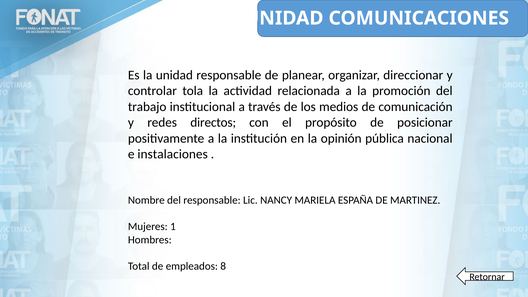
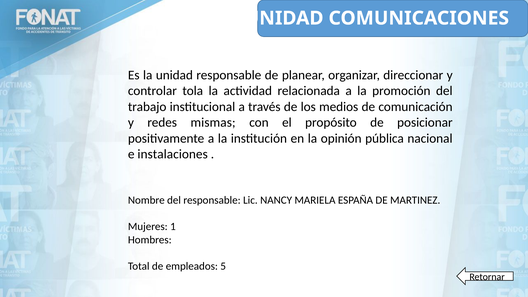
directos: directos -> mismas
8: 8 -> 5
